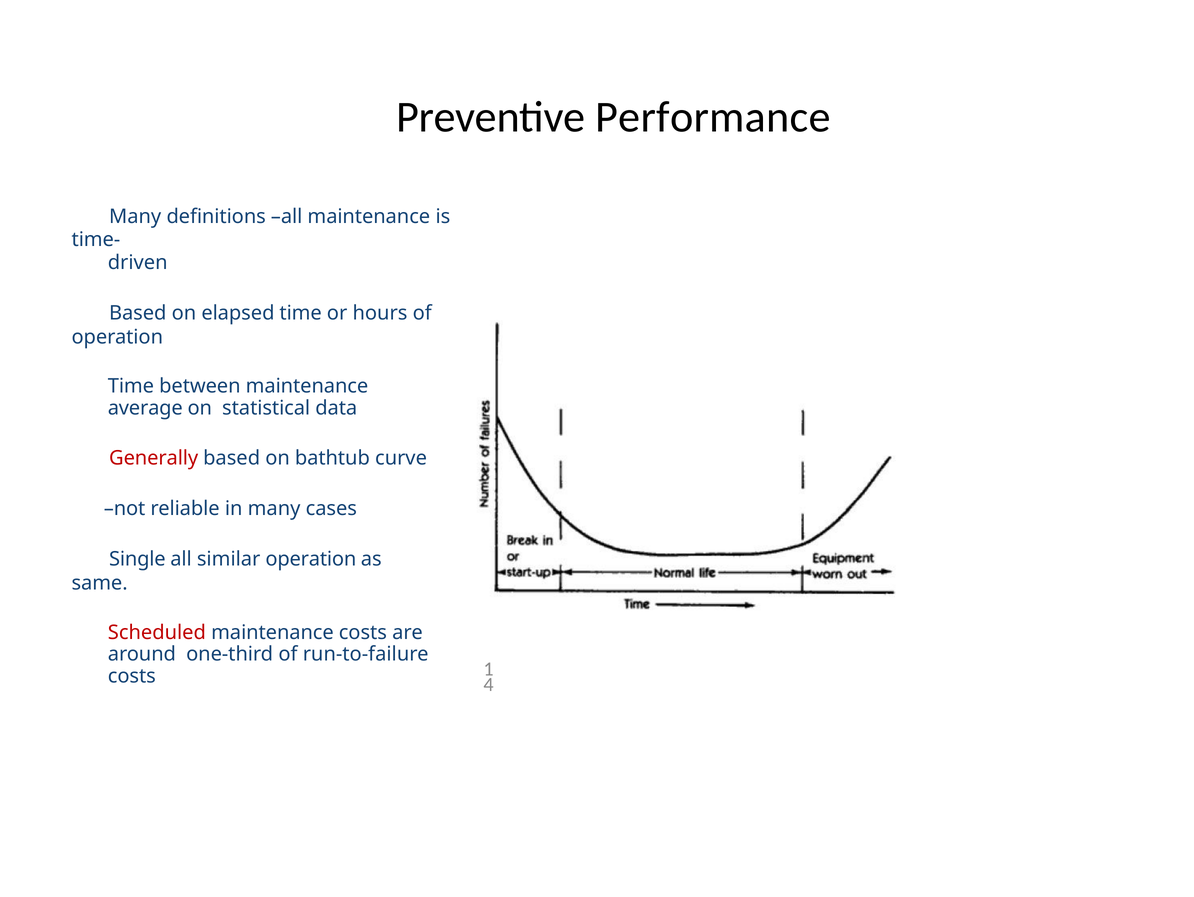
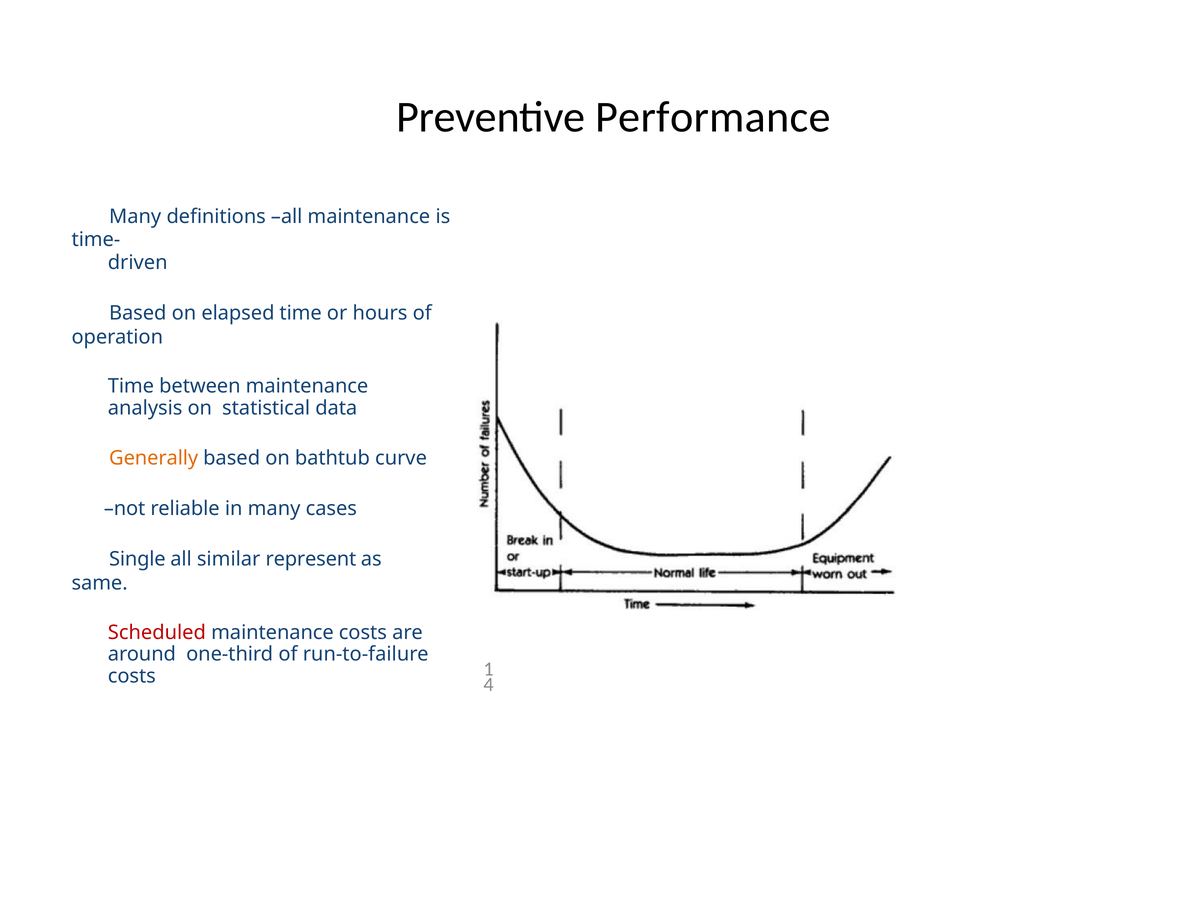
average: average -> analysis
Generally colour: red -> orange
similar operation: operation -> represent
